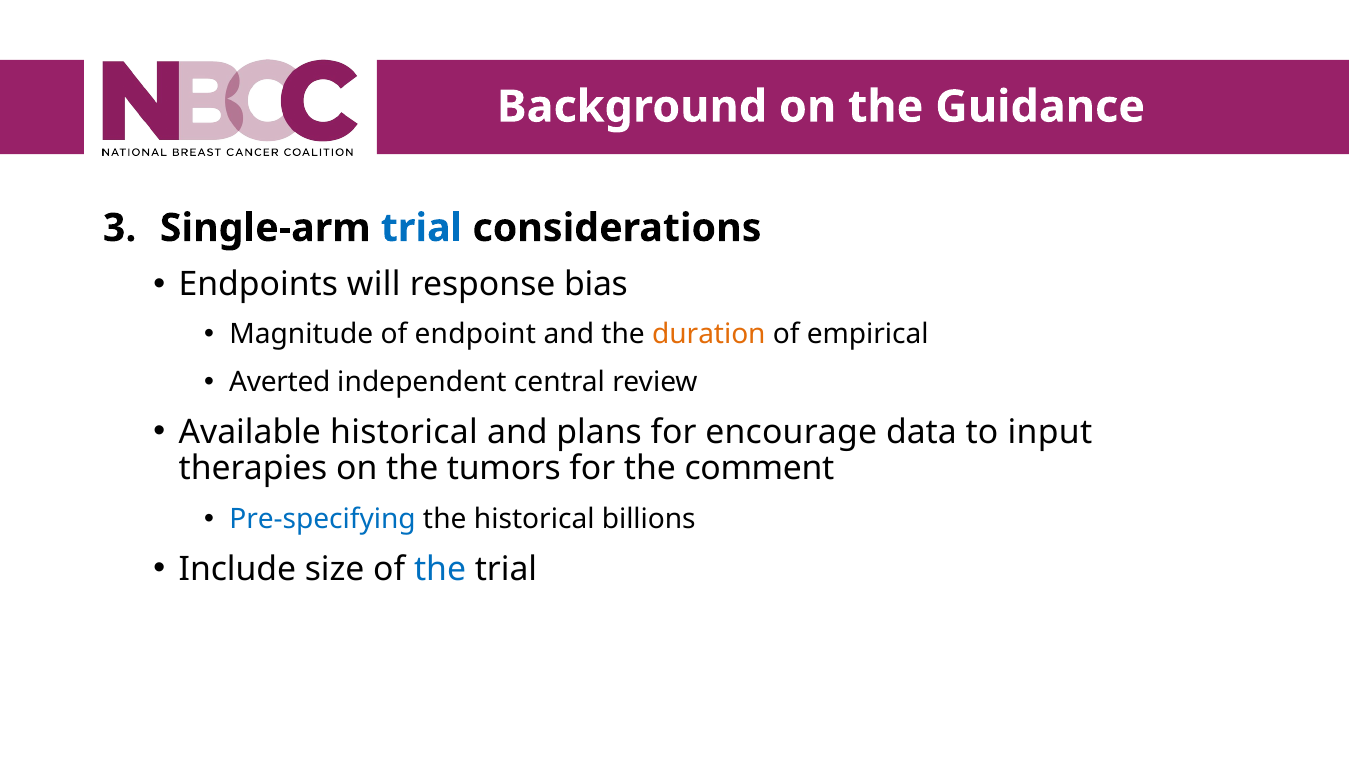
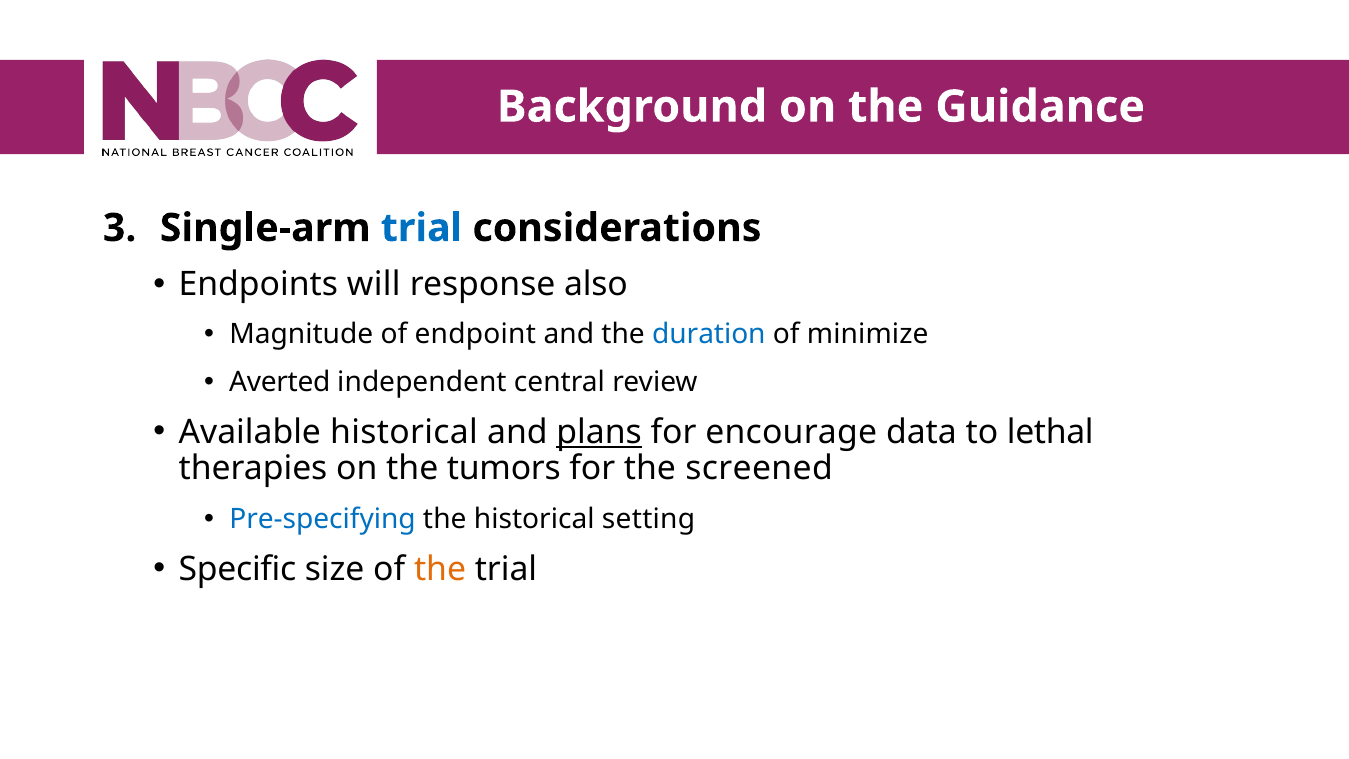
bias: bias -> also
duration colour: orange -> blue
empirical: empirical -> minimize
plans underline: none -> present
input: input -> lethal
comment: comment -> screened
billions: billions -> setting
Include: Include -> Specific
the at (440, 569) colour: blue -> orange
